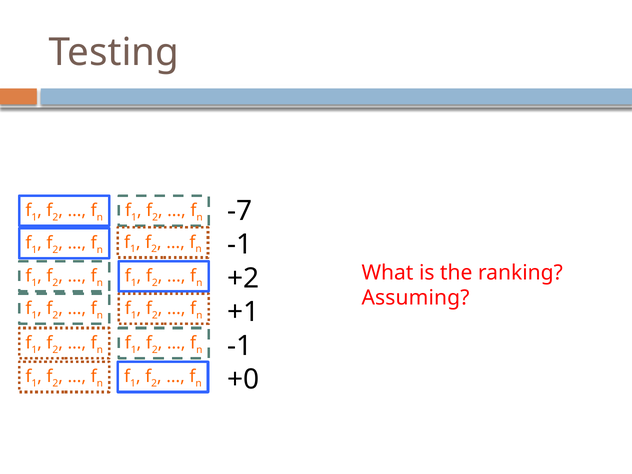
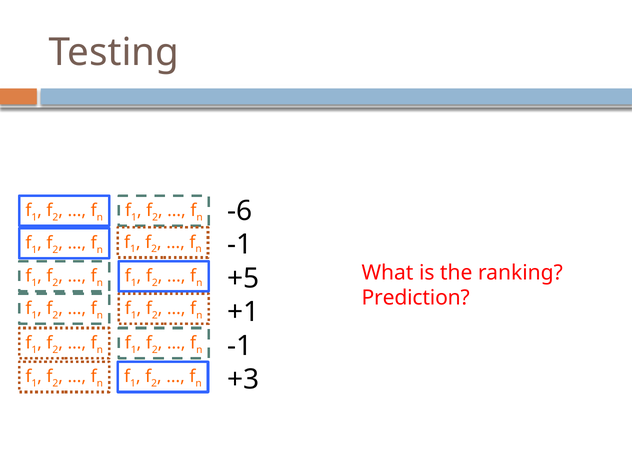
-7: -7 -> -6
+2: +2 -> +5
Assuming: Assuming -> Prediction
+0: +0 -> +3
